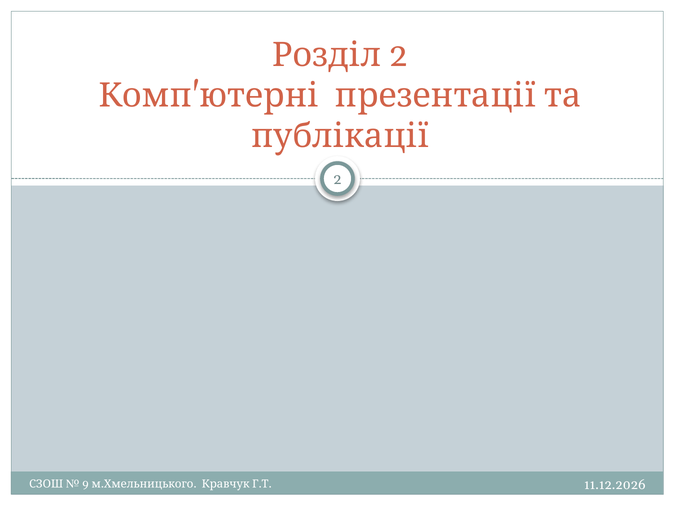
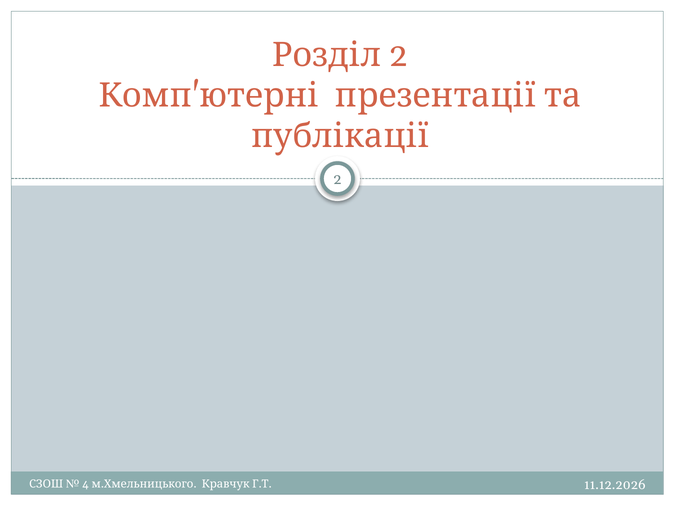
9: 9 -> 4
